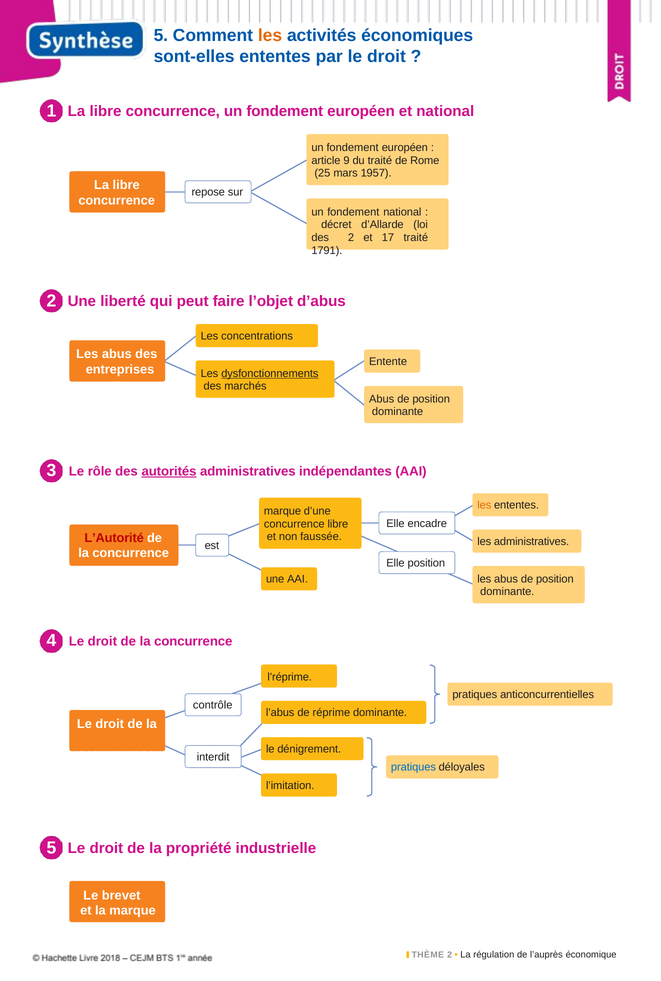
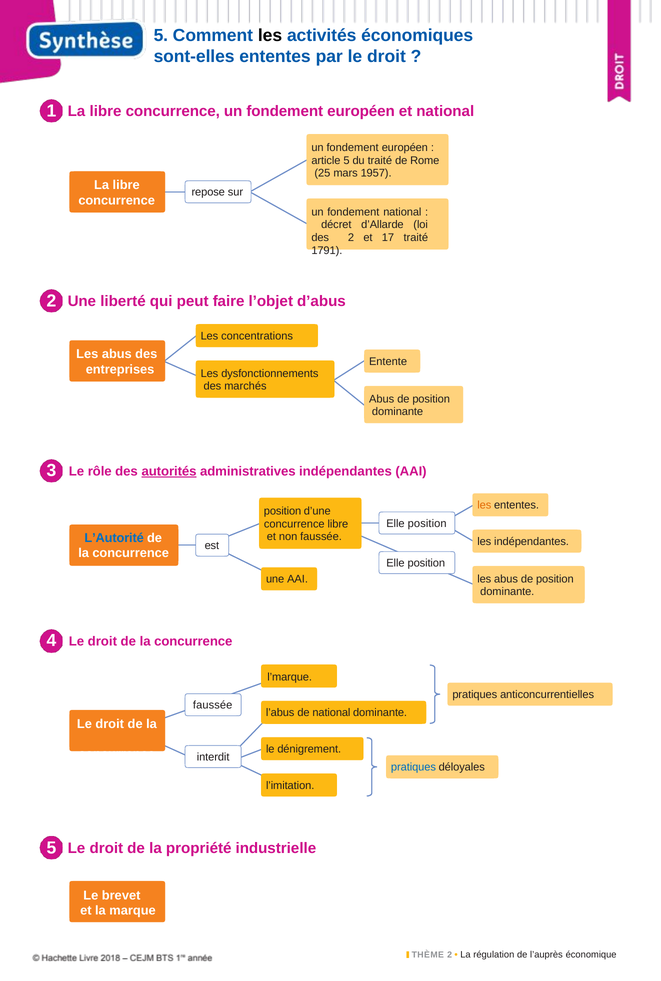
les at (270, 36) colour: orange -> black
article 9: 9 -> 5
dysfonctionnements underline: present -> none
marque at (283, 511): marque -> position
encadre at (427, 524): encadre -> position
L’Autorité colour: red -> blue
les administratives: administratives -> indépendantes
l’réprime: l’réprime -> l’marque
contrôle at (213, 706): contrôle -> faussée
de réprime: réprime -> national
